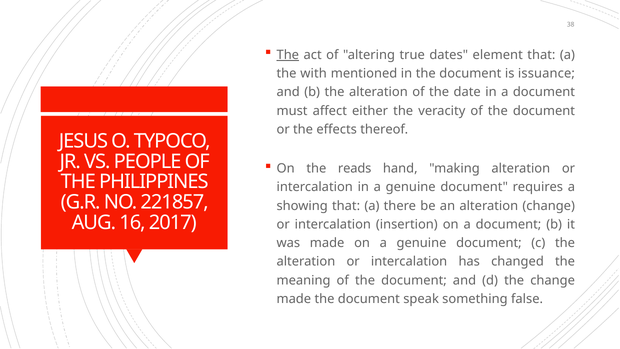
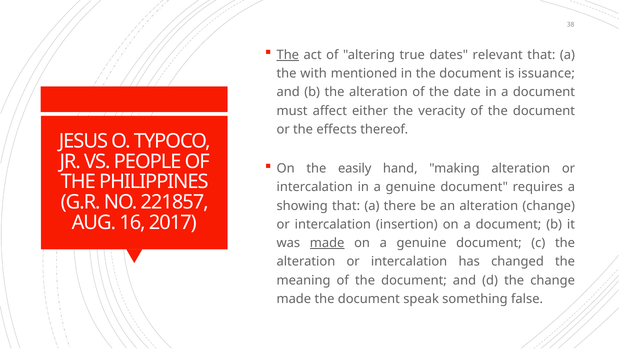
element: element -> relevant
reads: reads -> easily
made at (327, 243) underline: none -> present
